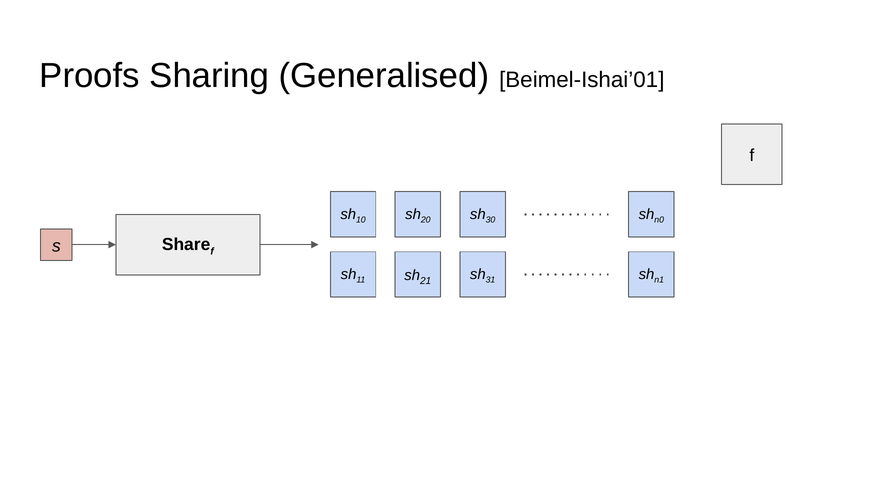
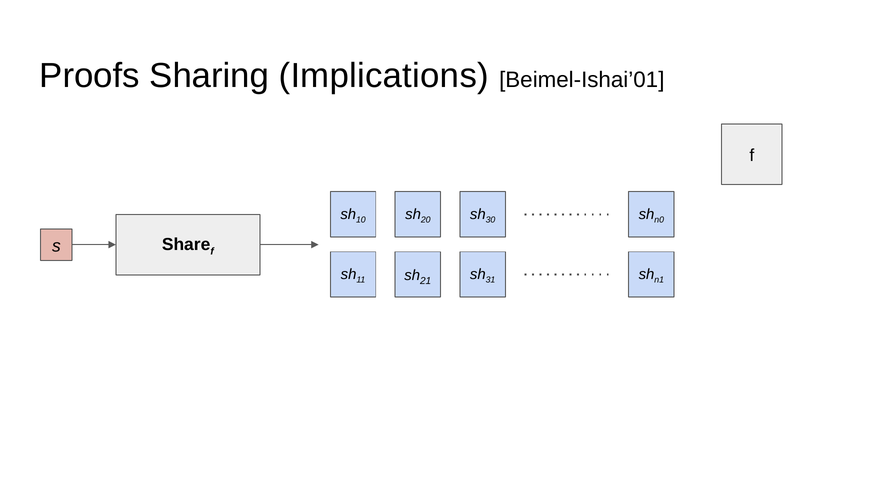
Generalised: Generalised -> Implications
